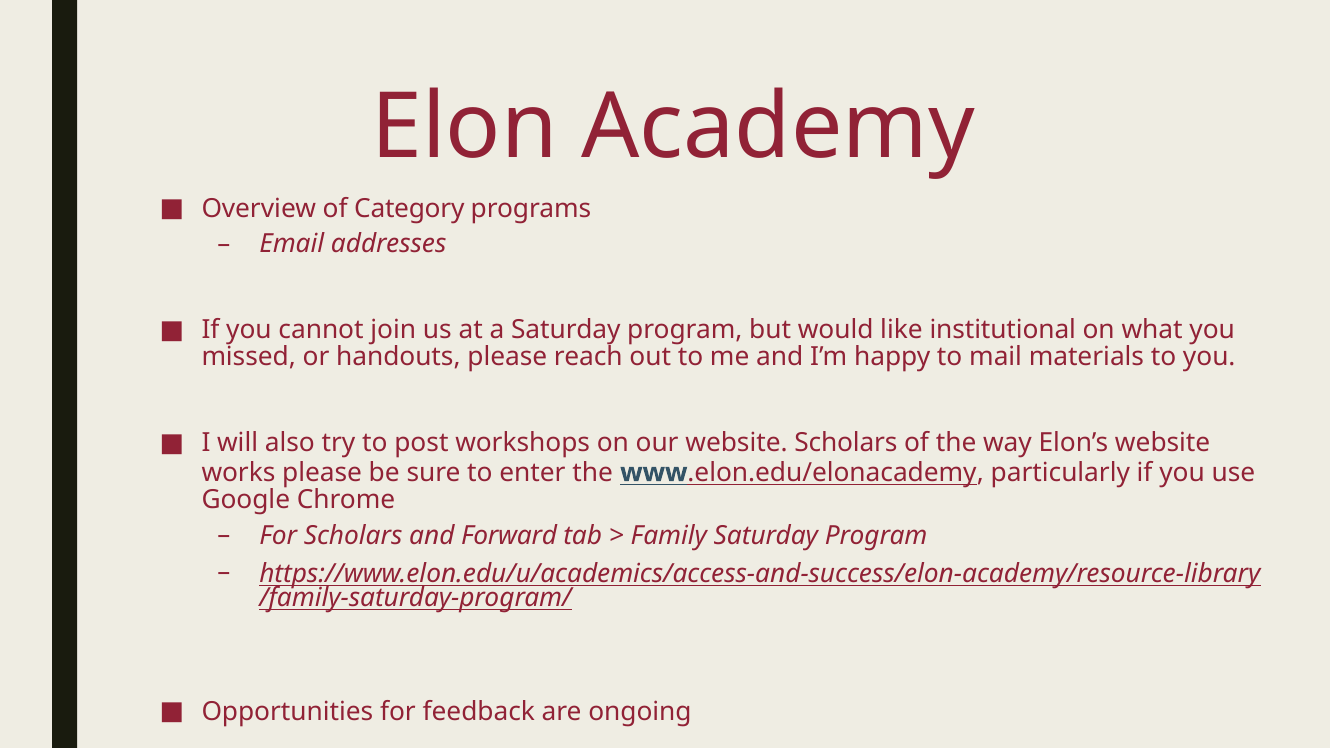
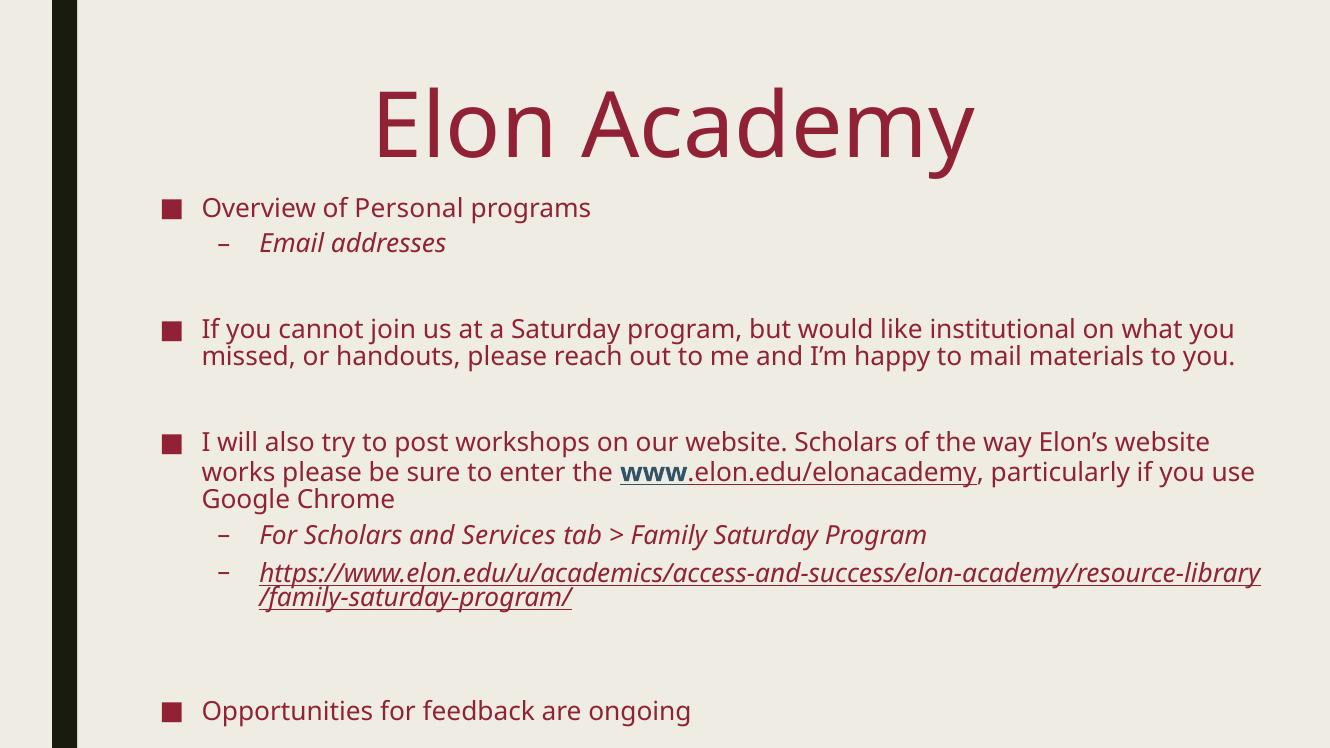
Category: Category -> Personal
Forward: Forward -> Services
